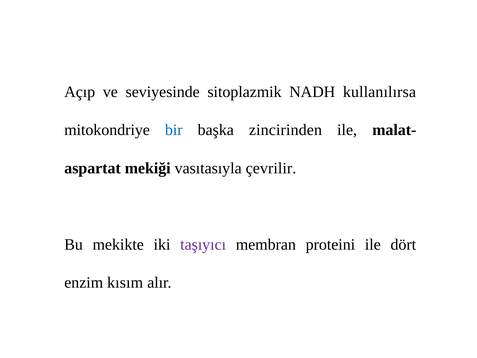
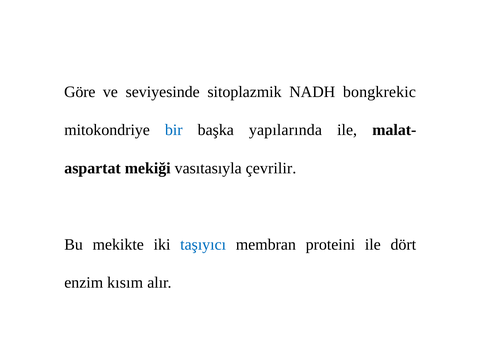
Açıp: Açıp -> Göre
kullanılırsa: kullanılırsa -> bongkrekic
zincirinden: zincirinden -> yapılarında
taşıyıcı colour: purple -> blue
